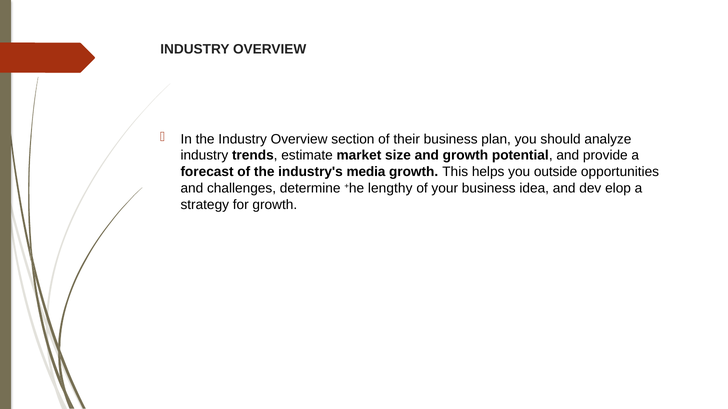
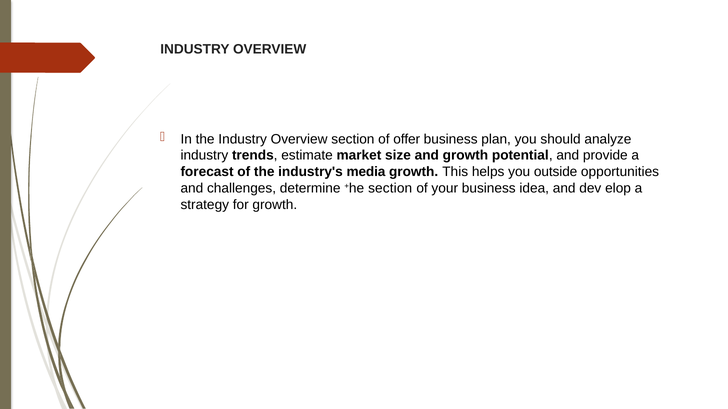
their: their -> offer
+he lengthy: lengthy -> section
